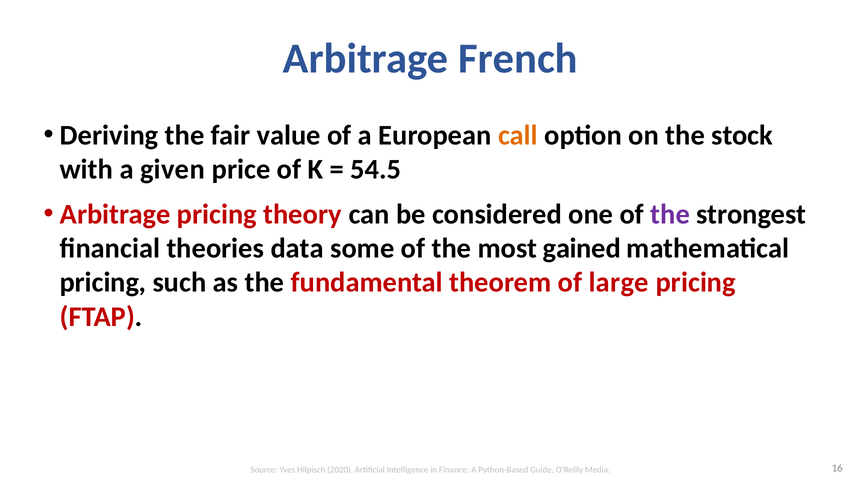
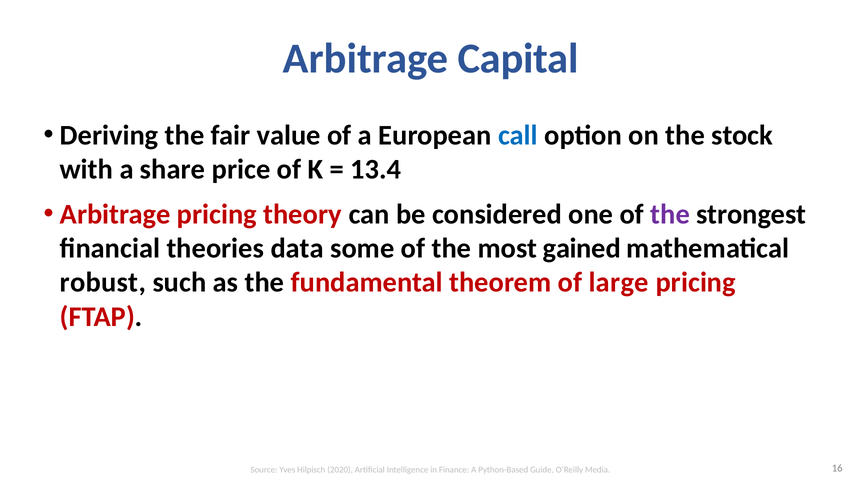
French: French -> Capital
call colour: orange -> blue
given: given -> share
54.5: 54.5 -> 13.4
pricing at (103, 283): pricing -> robust
